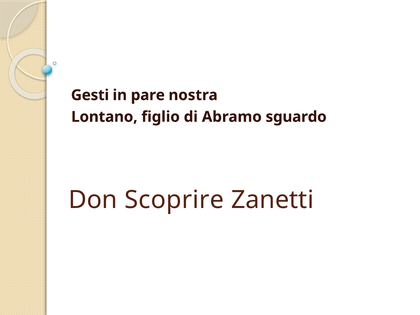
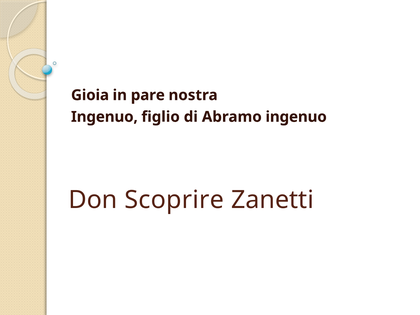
Gesti: Gesti -> Gioia
Lontano at (104, 117): Lontano -> Ingenuo
Abramo sguardo: sguardo -> ingenuo
